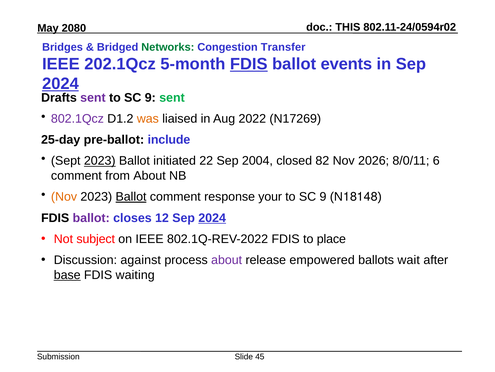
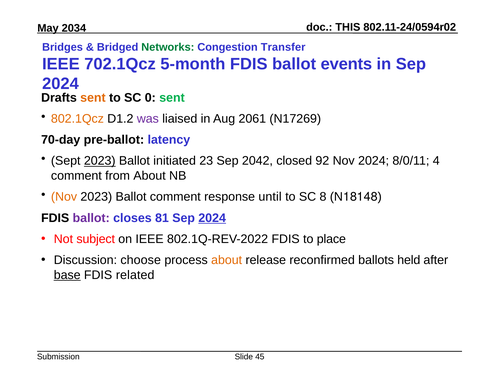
2080: 2080 -> 2034
202.1Qcz: 202.1Qcz -> 702.1Qcz
FDIS at (249, 64) underline: present -> none
2024 at (60, 84) underline: present -> none
sent at (93, 97) colour: purple -> orange
9 at (150, 97): 9 -> 0
802.1Qcz colour: purple -> orange
was colour: orange -> purple
2022: 2022 -> 2061
25-day: 25-day -> 70-day
include: include -> latency
22: 22 -> 23
2004: 2004 -> 2042
82: 82 -> 92
Nov 2026: 2026 -> 2024
6: 6 -> 4
Ballot at (131, 196) underline: present -> none
your: your -> until
9 at (323, 196): 9 -> 8
12: 12 -> 81
against: against -> choose
about at (227, 260) colour: purple -> orange
empowered: empowered -> reconfirmed
wait: wait -> held
waiting: waiting -> related
